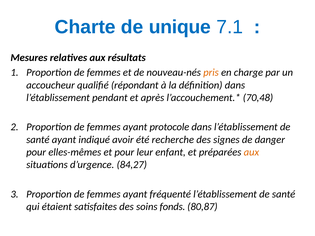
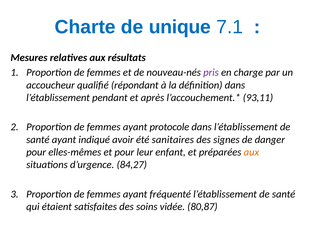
pris colour: orange -> purple
70,48: 70,48 -> 93,11
recherche: recherche -> sanitaires
fonds: fonds -> vidée
